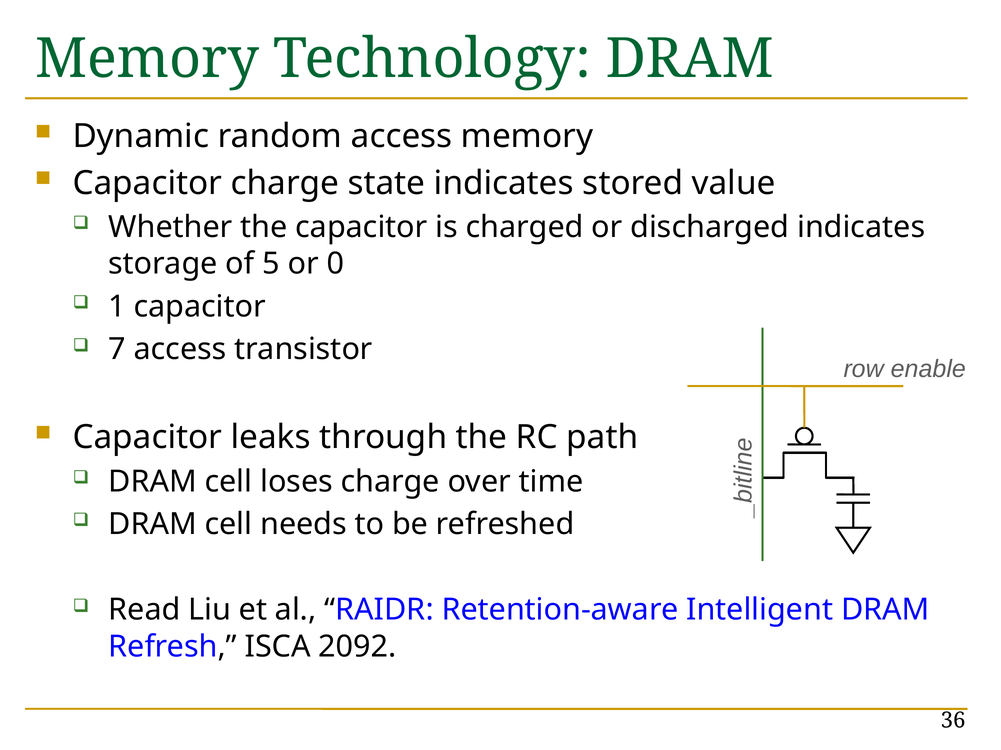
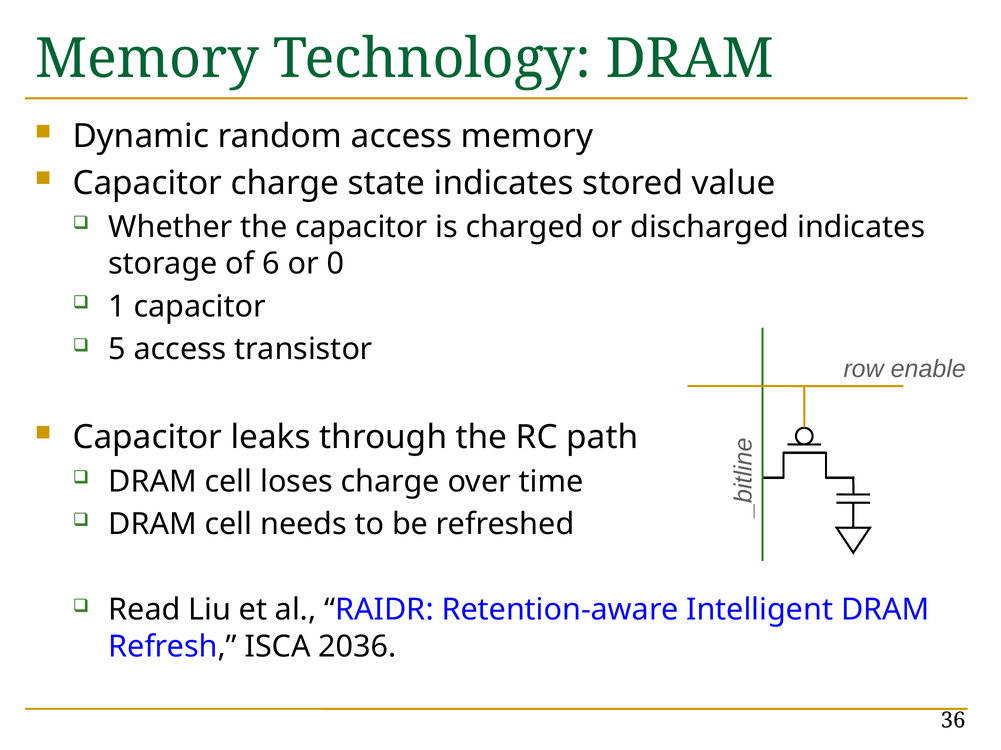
5: 5 -> 6
7: 7 -> 5
2092: 2092 -> 2036
